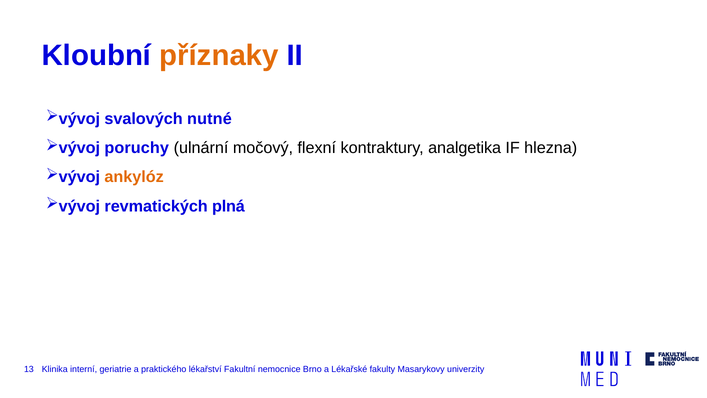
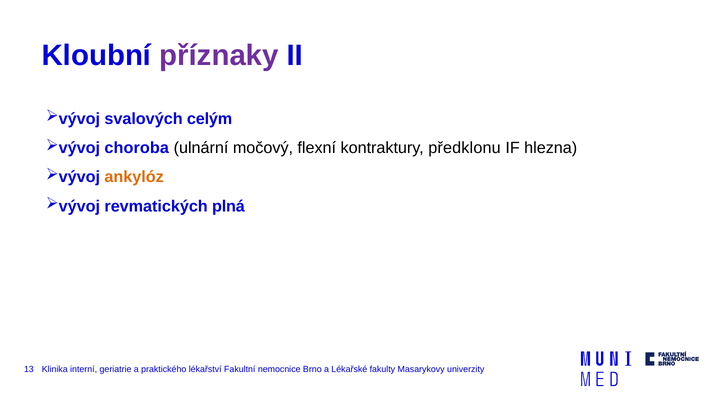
příznaky colour: orange -> purple
nutné: nutné -> celým
poruchy: poruchy -> choroba
analgetika: analgetika -> předklonu
